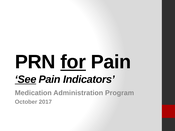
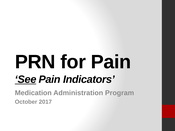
for underline: present -> none
